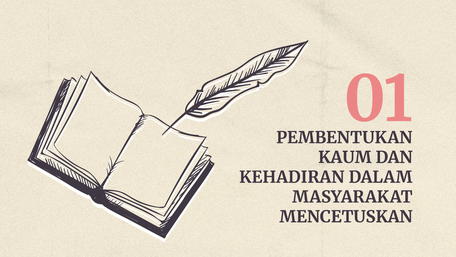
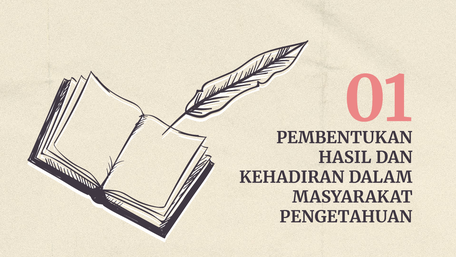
KAUM: KAUM -> HASIL
MENCETUSKAN: MENCETUSKAN -> PENGETAHUAN
